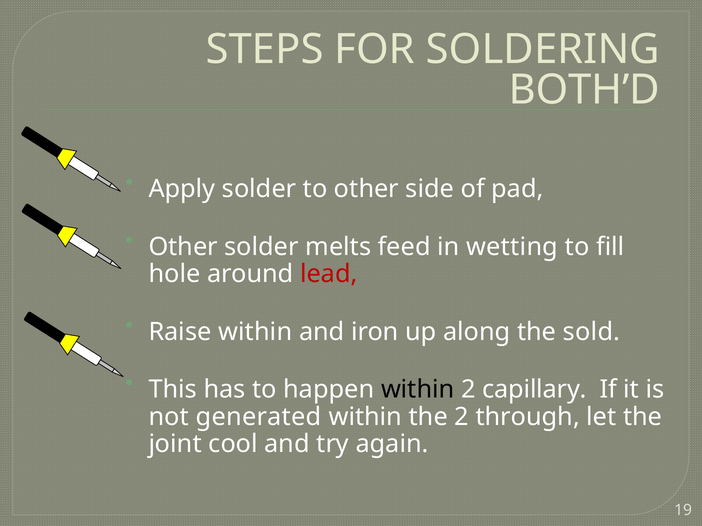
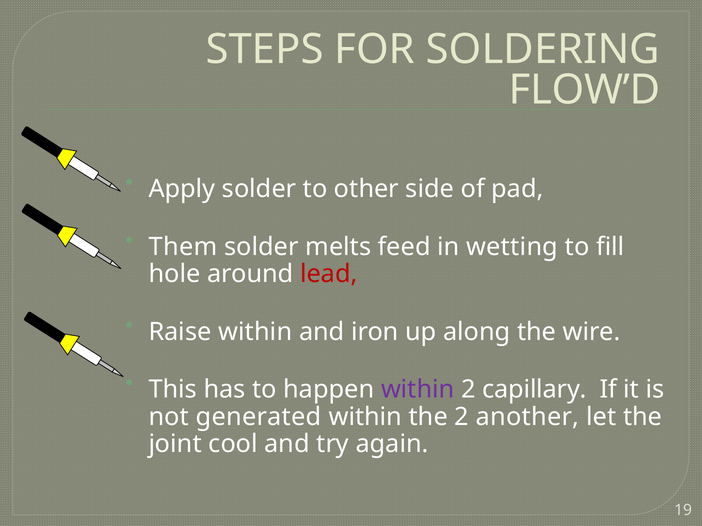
BOTH’D: BOTH’D -> FLOW’D
Other at (183, 247): Other -> Them
sold: sold -> wire
within at (418, 390) colour: black -> purple
through: through -> another
